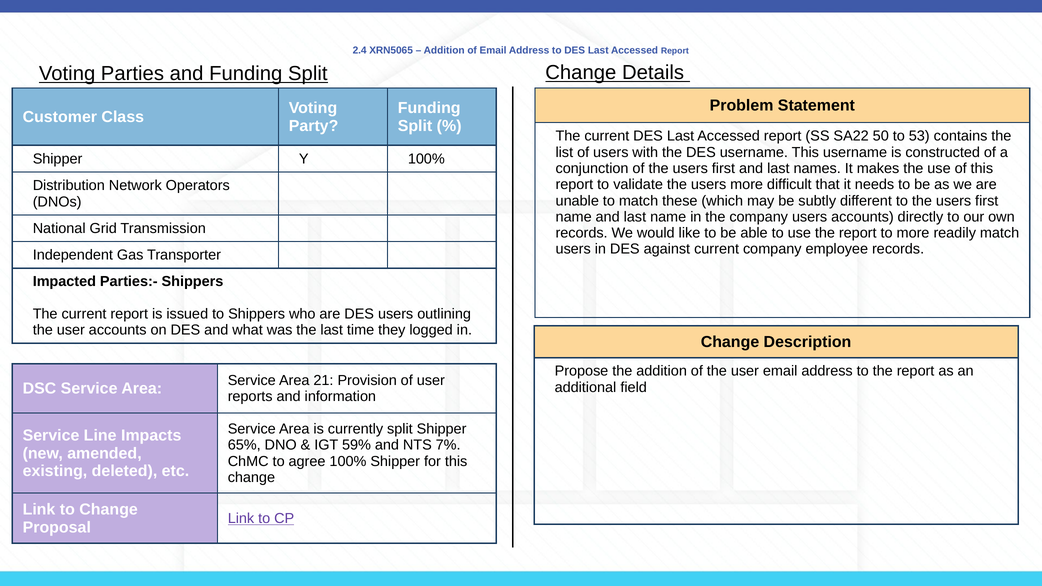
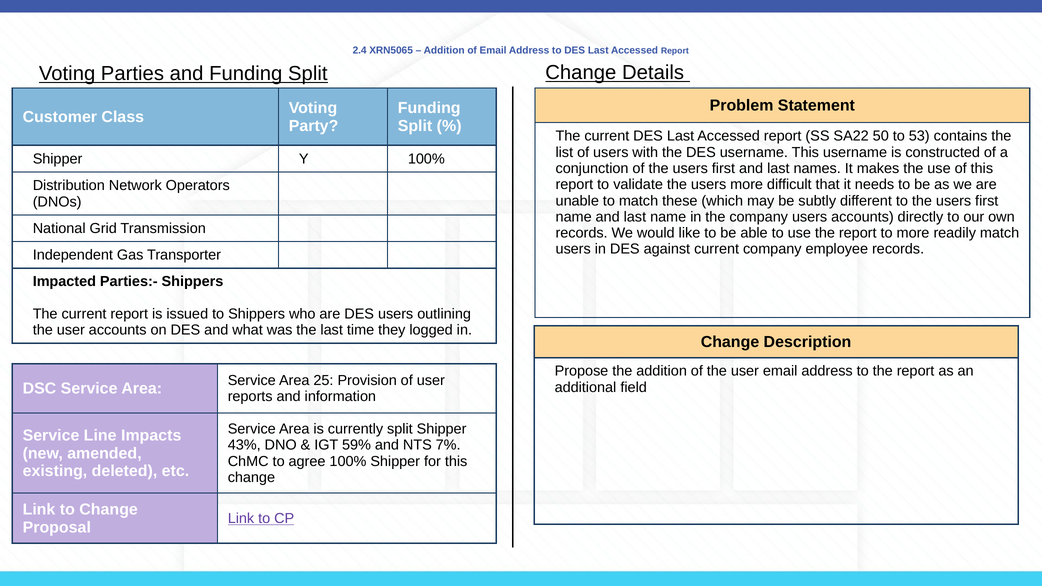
21: 21 -> 25
65%: 65% -> 43%
